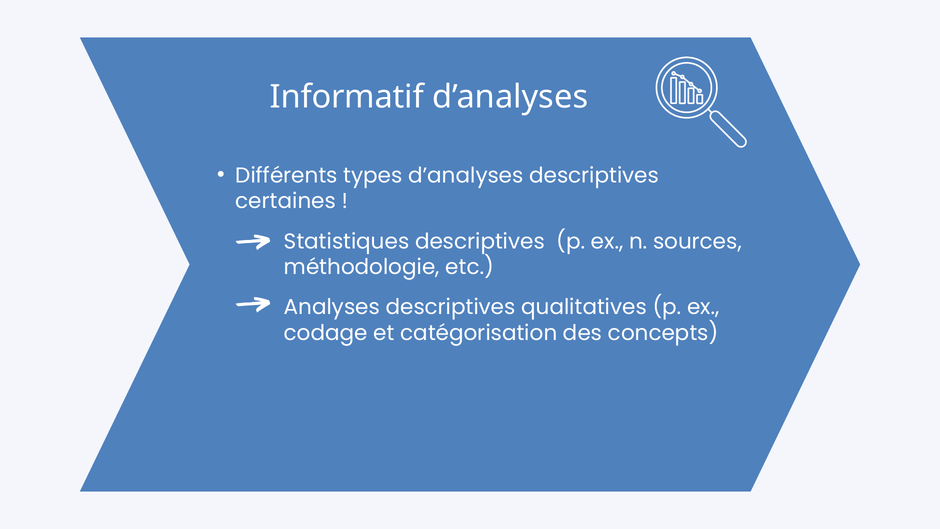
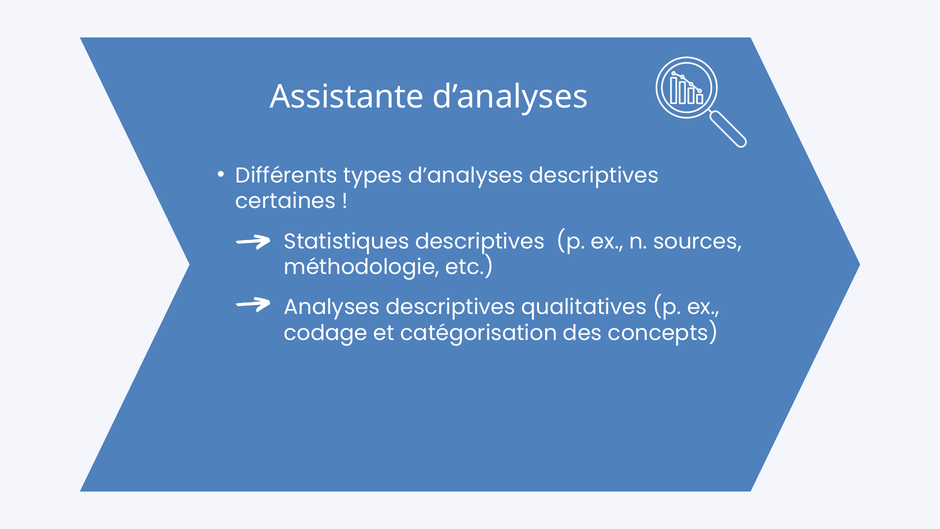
Informatif: Informatif -> Assistante
